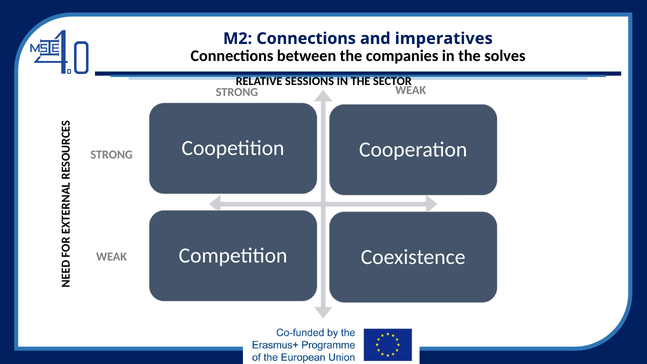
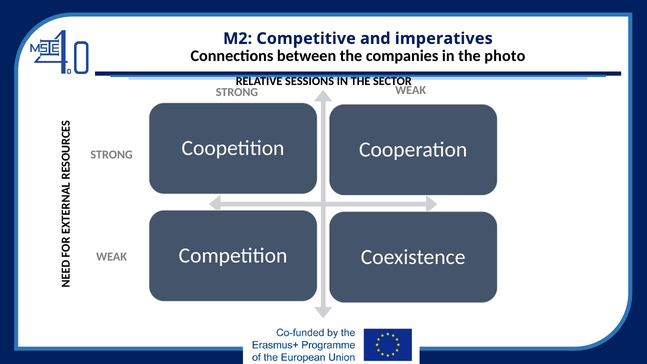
M2 Connections: Connections -> Competitive
solves: solves -> photo
